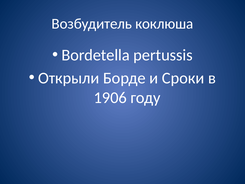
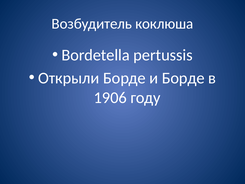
и Сроки: Сроки -> Борде
